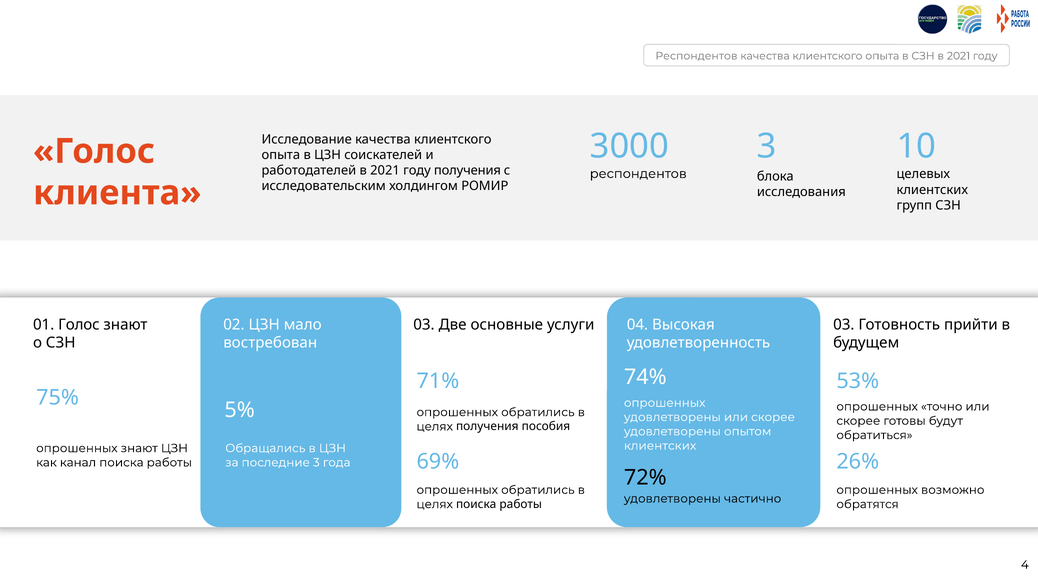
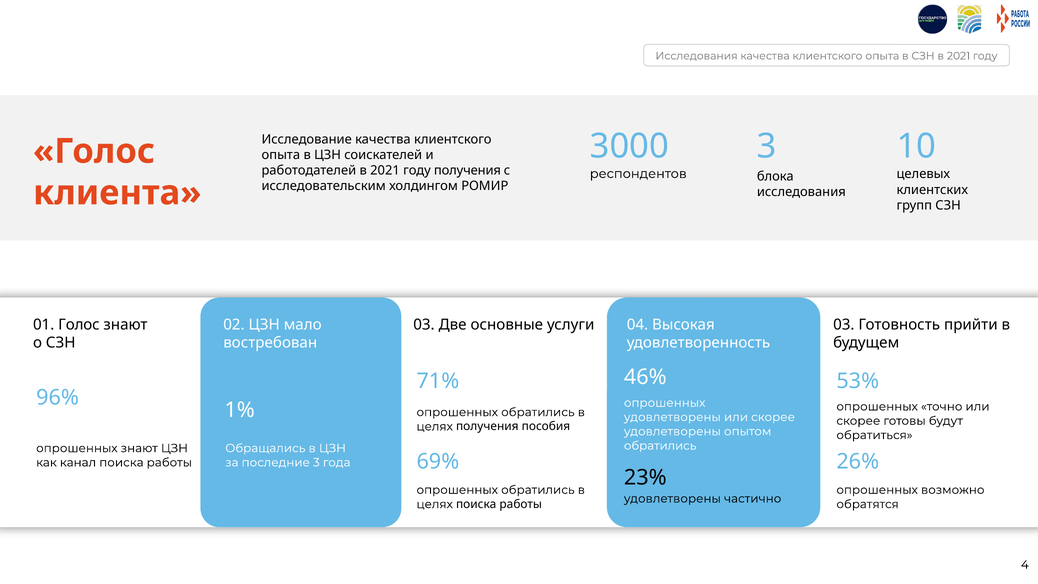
Респондентов at (696, 56): Респондентов -> Исследования
74%: 74% -> 46%
75%: 75% -> 96%
5%: 5% -> 1%
клиентских at (660, 446): клиентских -> обратились
72%: 72% -> 23%
